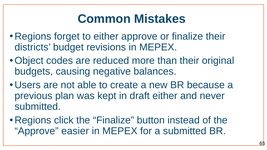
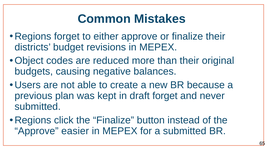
draft either: either -> forget
